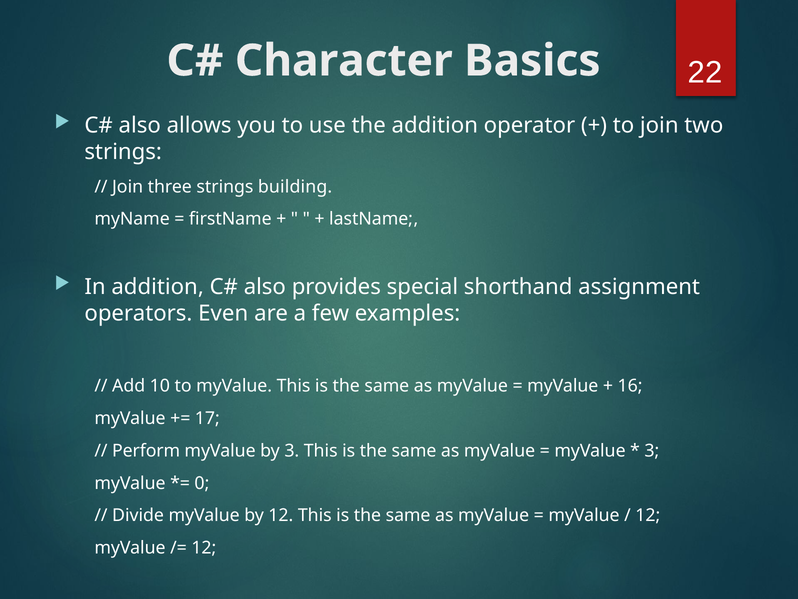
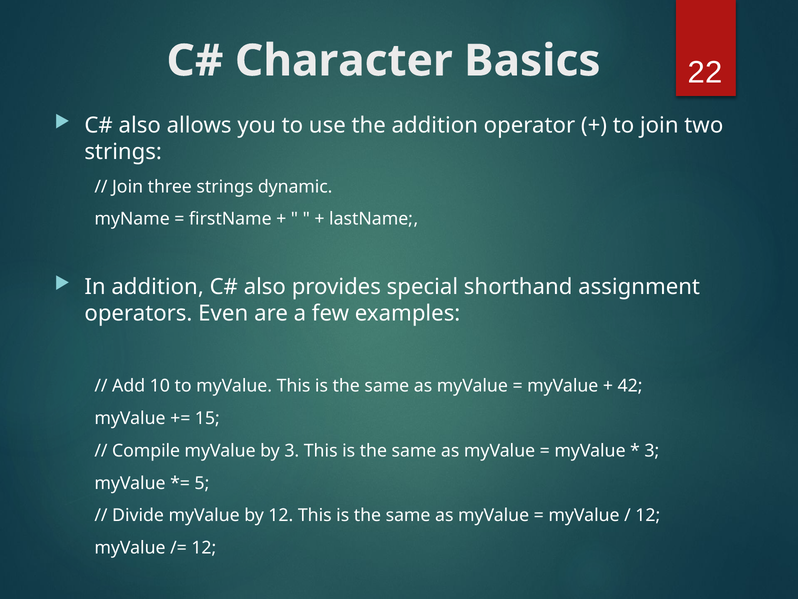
building: building -> dynamic
16: 16 -> 42
17: 17 -> 15
Perform: Perform -> Compile
0: 0 -> 5
